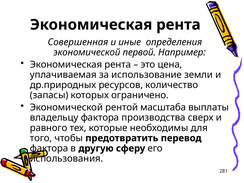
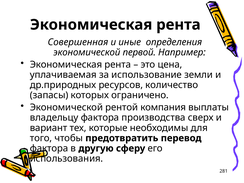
масштаба: масштаба -> компания
равного: равного -> вариант
